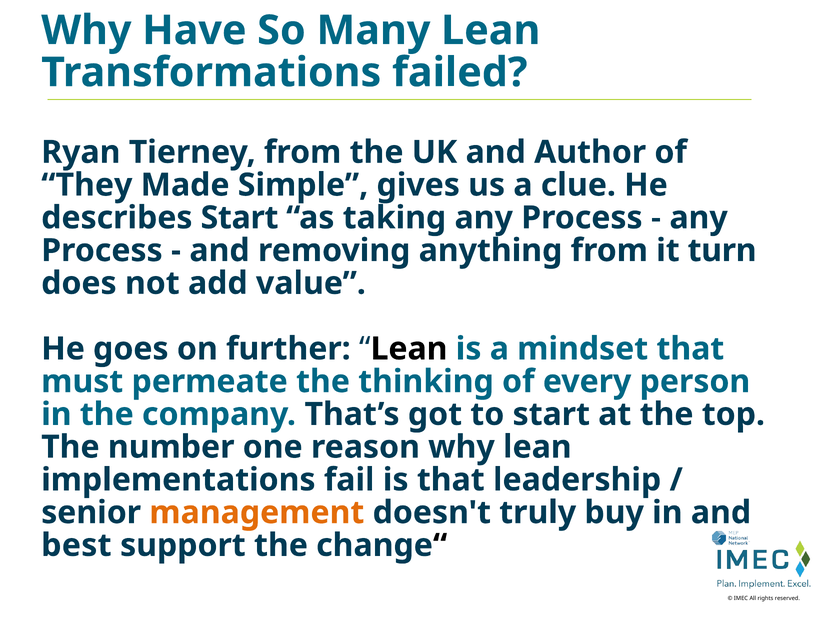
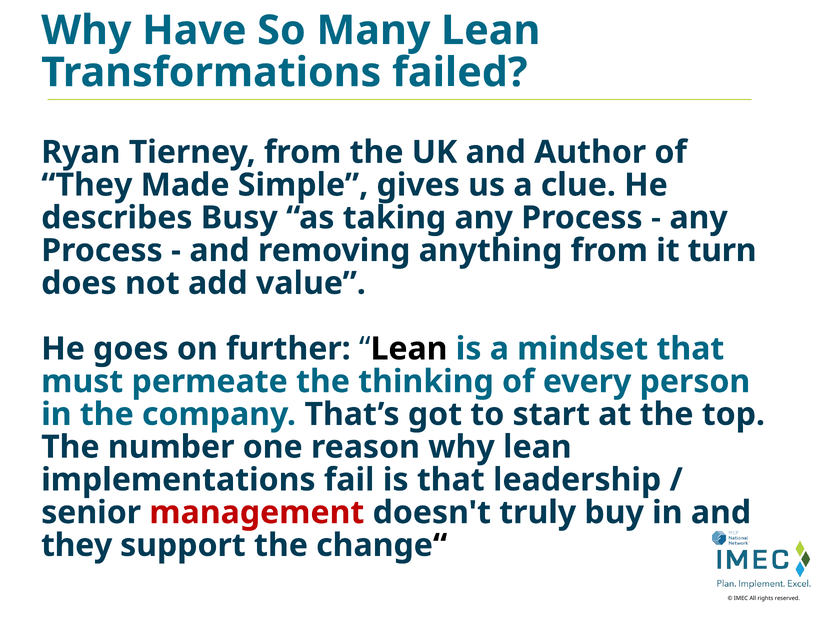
describes Start: Start -> Busy
management colour: orange -> red
best at (76, 545): best -> they
